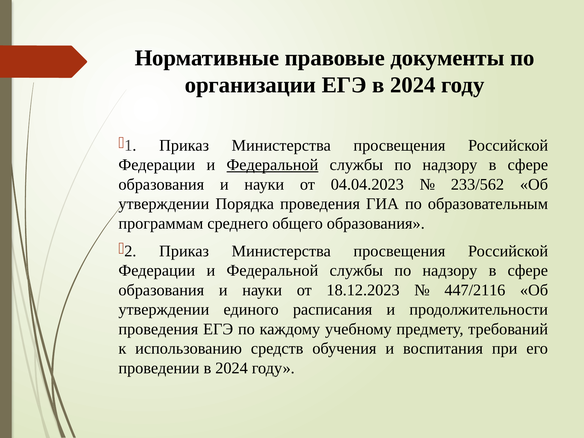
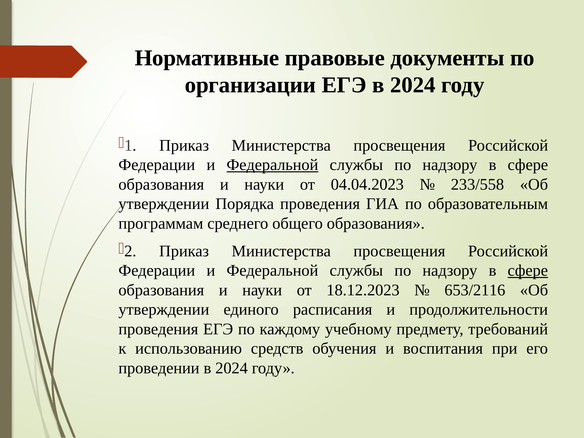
233/562: 233/562 -> 233/558
сфере at (528, 271) underline: none -> present
447/2116: 447/2116 -> 653/2116
